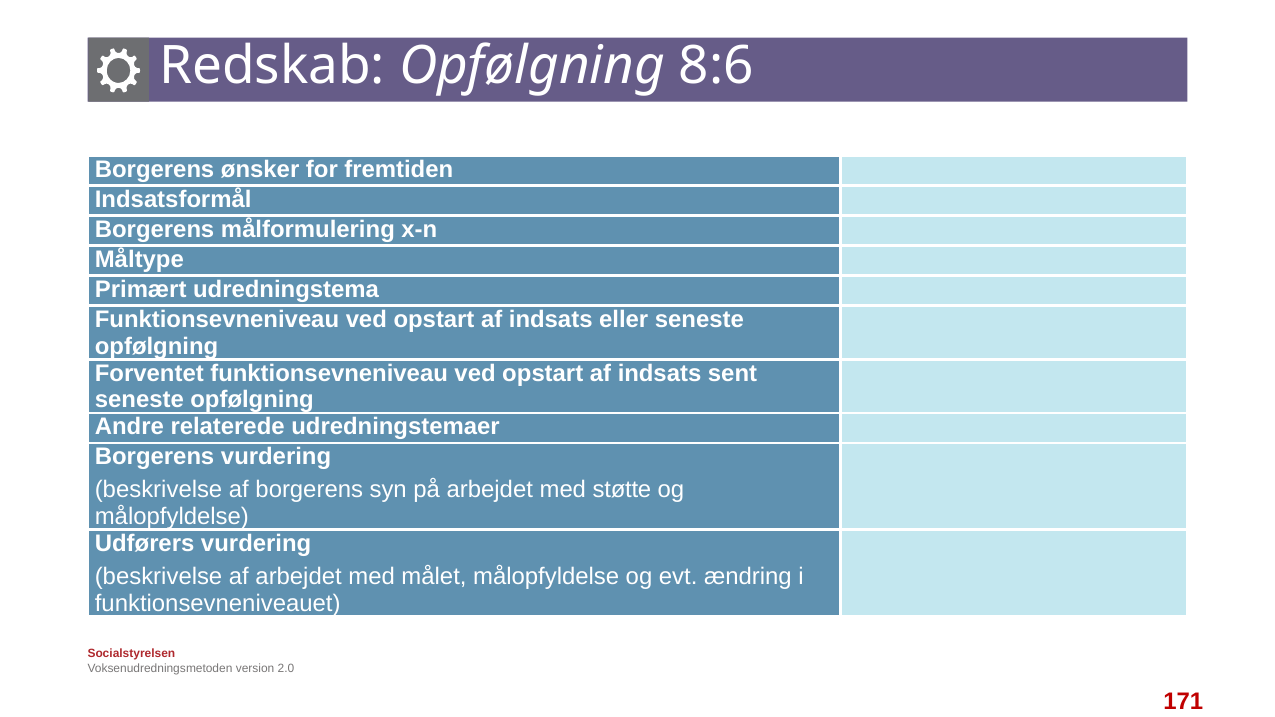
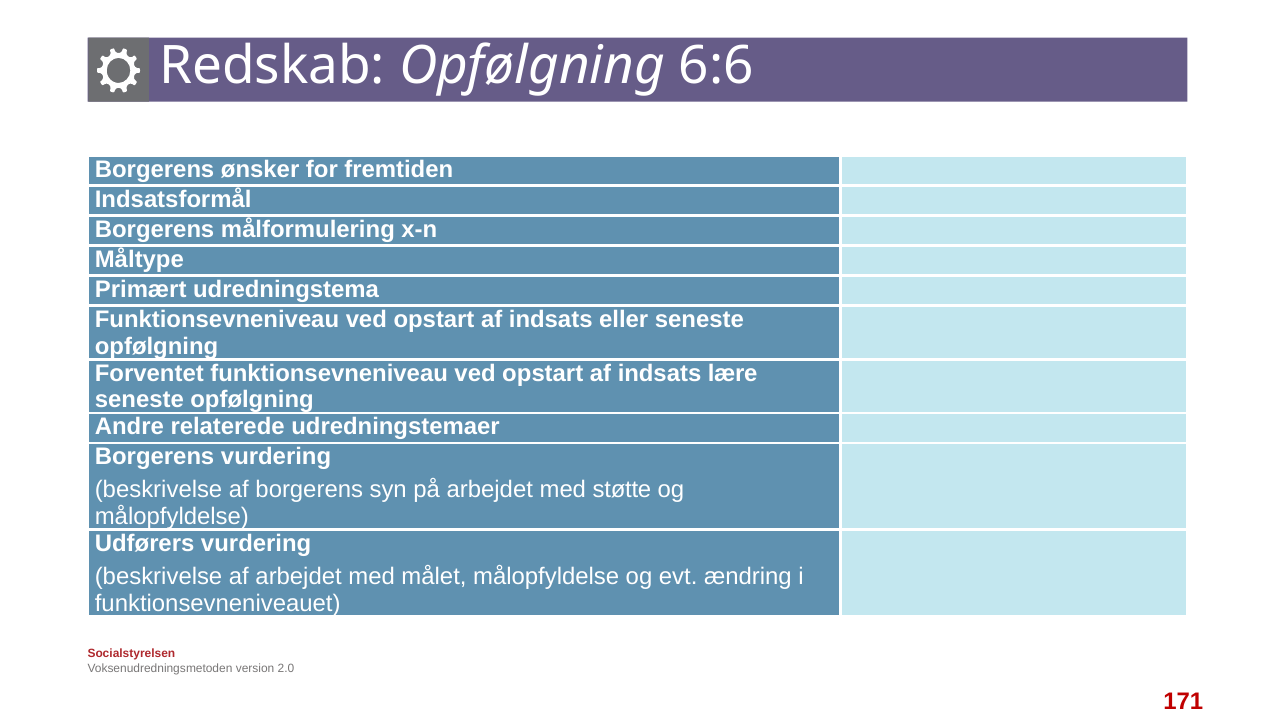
8:6: 8:6 -> 6:6
sent: sent -> lære
